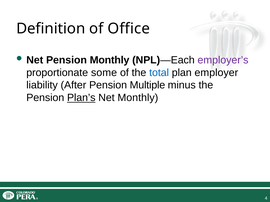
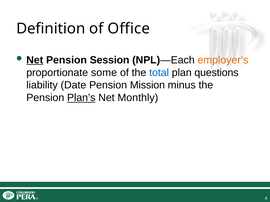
Net at (35, 60) underline: none -> present
Pension Monthly: Monthly -> Session
employer’s colour: purple -> orange
employer: employer -> questions
After: After -> Date
Multiple: Multiple -> Mission
